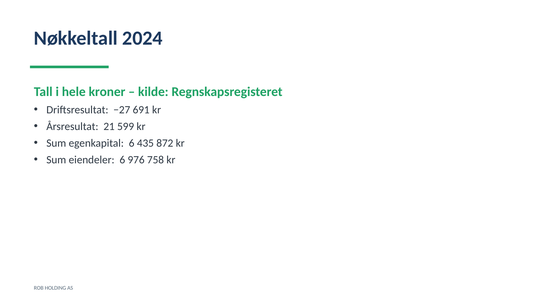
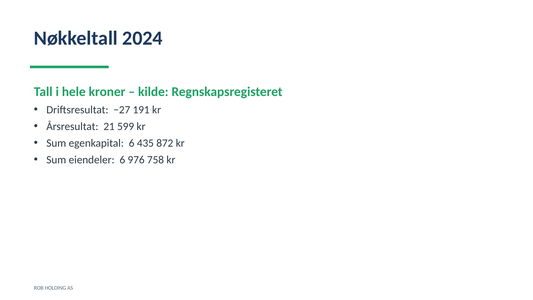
691: 691 -> 191
